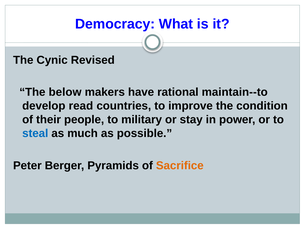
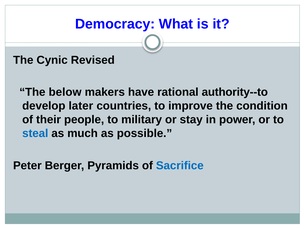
maintain--to: maintain--to -> authority--to
read: read -> later
Sacrifice colour: orange -> blue
